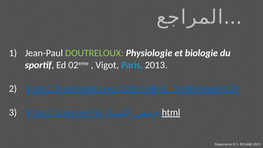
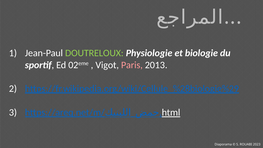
Paris colour: light blue -> pink
